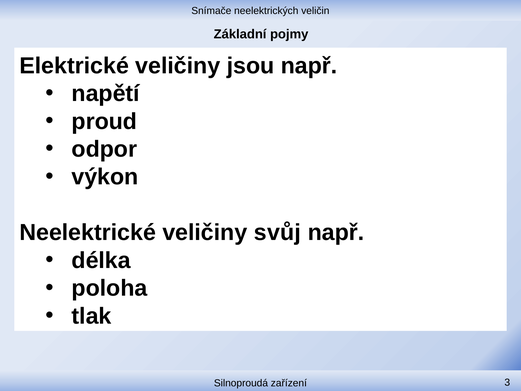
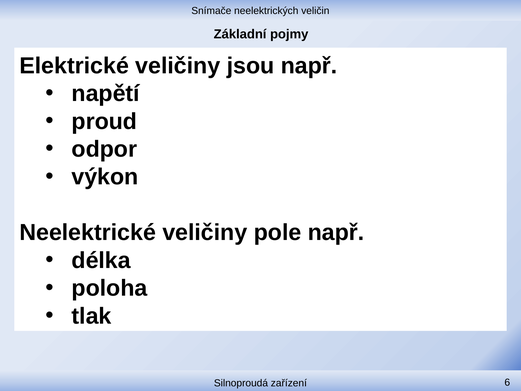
svůj: svůj -> pole
3: 3 -> 6
